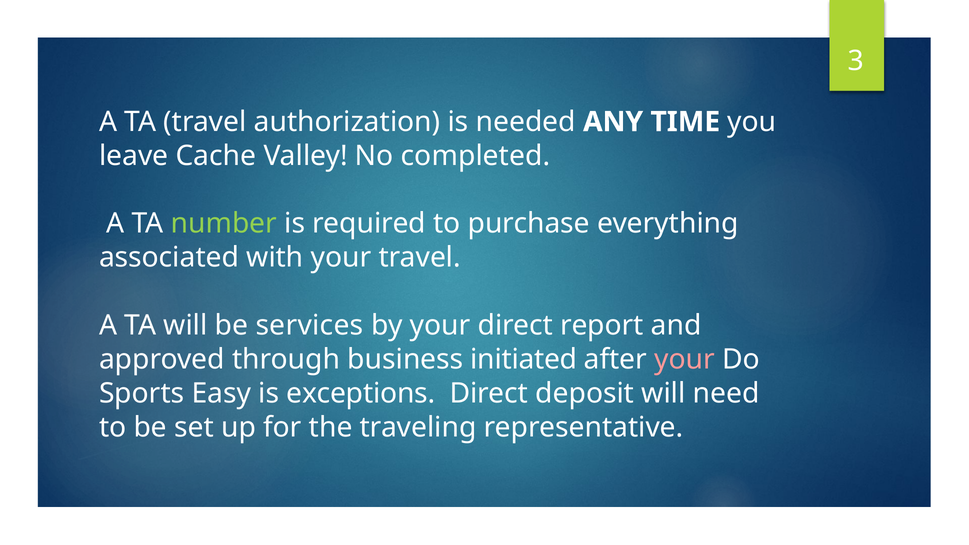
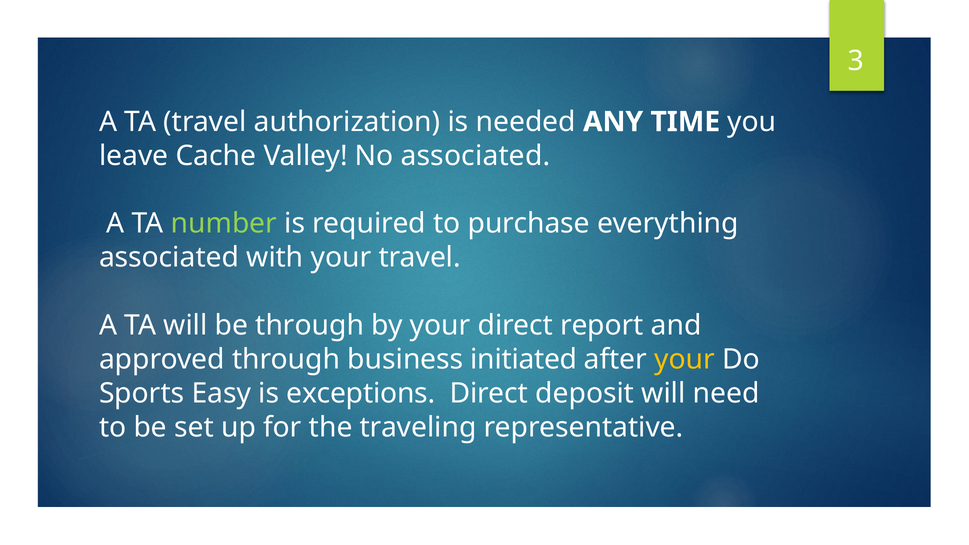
No completed: completed -> associated
be services: services -> through
your at (685, 359) colour: pink -> yellow
